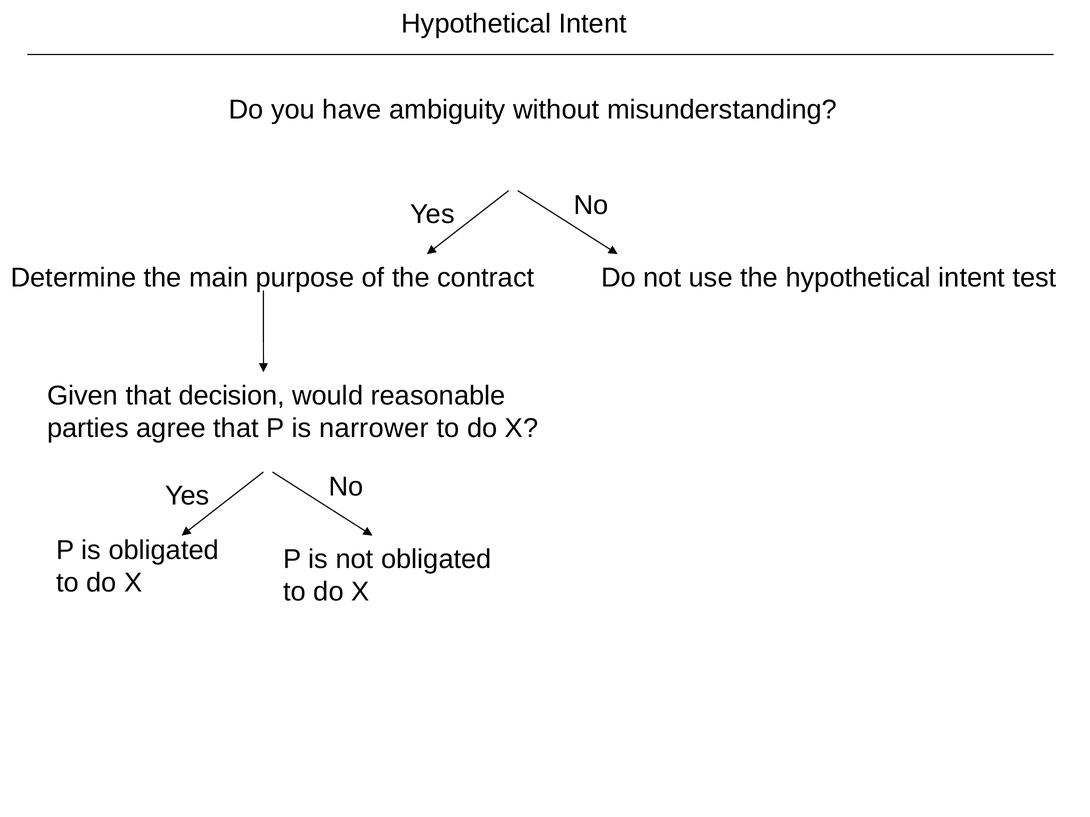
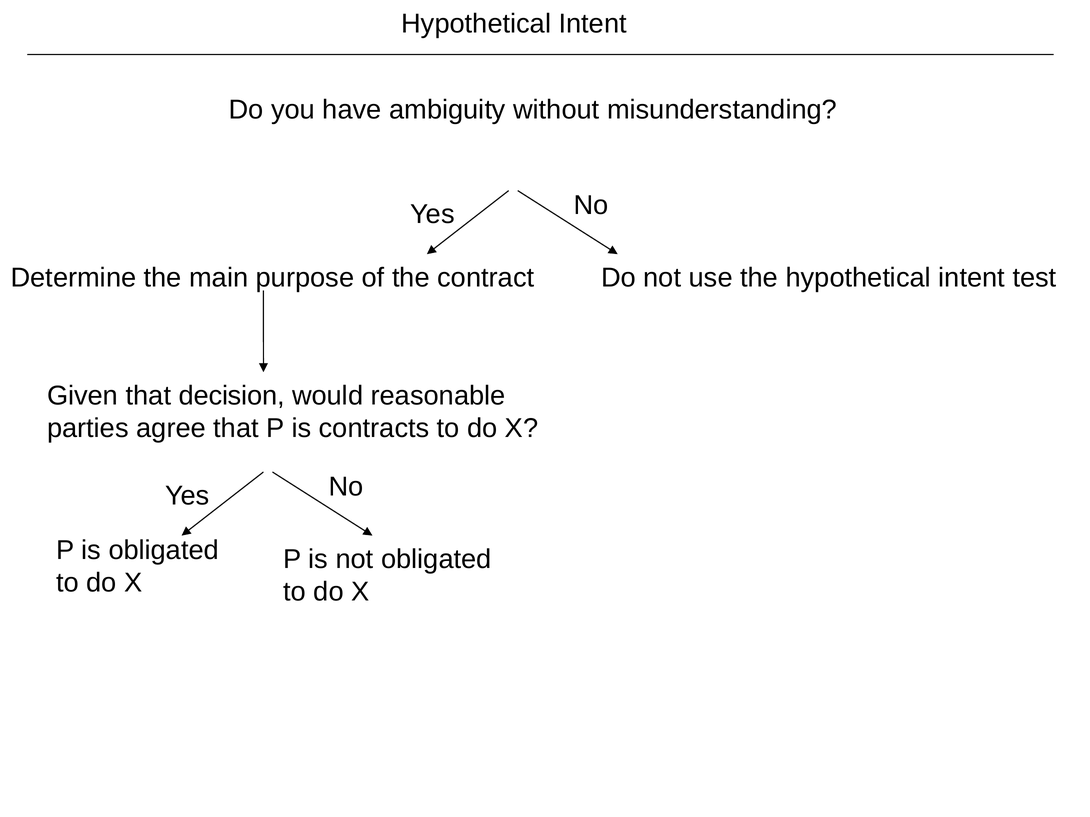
narrower: narrower -> contracts
